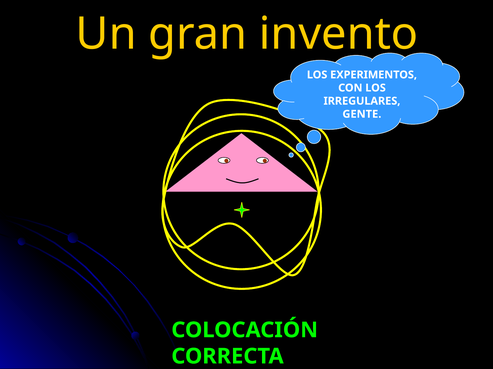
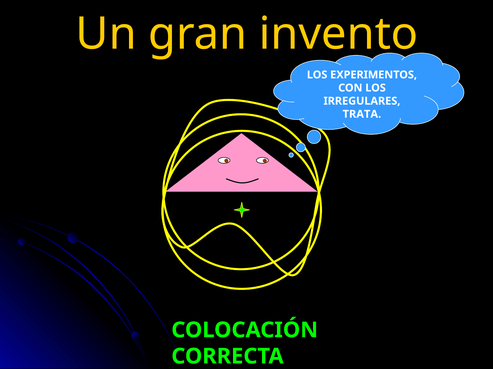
GENTE: GENTE -> TRATA
